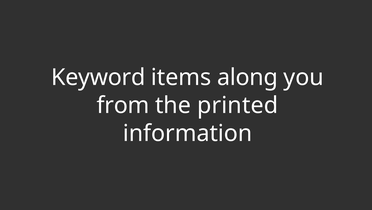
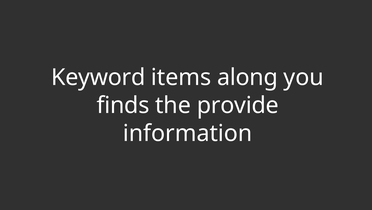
from: from -> finds
printed: printed -> provide
